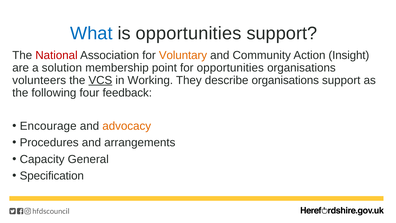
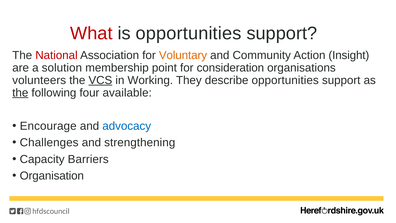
What colour: blue -> red
for opportunities: opportunities -> consideration
describe organisations: organisations -> opportunities
the at (20, 93) underline: none -> present
feedback: feedback -> available
advocacy colour: orange -> blue
Procedures: Procedures -> Challenges
arrangements: arrangements -> strengthening
General: General -> Barriers
Specification: Specification -> Organisation
